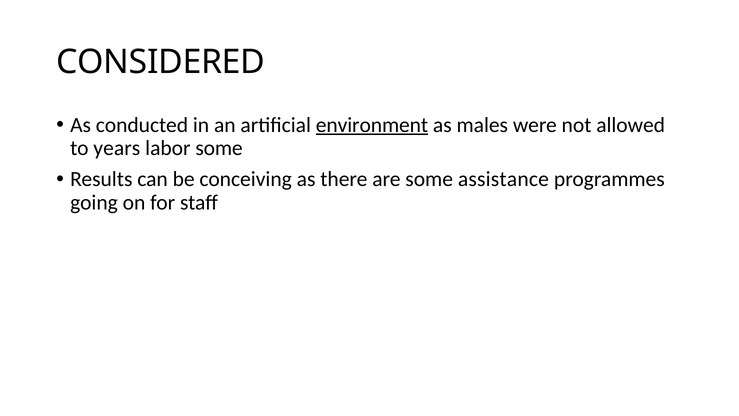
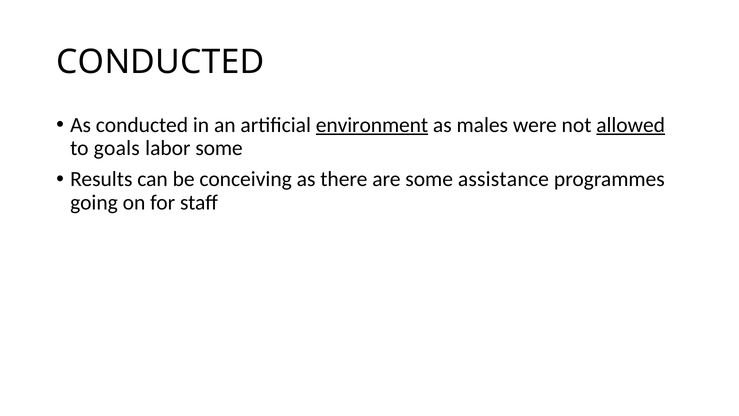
CONSIDERED at (161, 62): CONSIDERED -> CONDUCTED
allowed underline: none -> present
years: years -> goals
